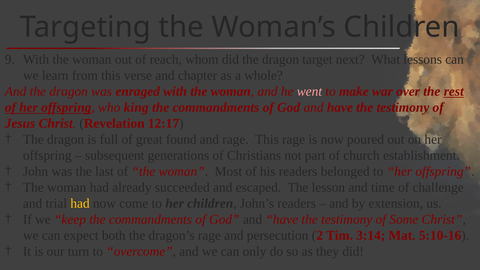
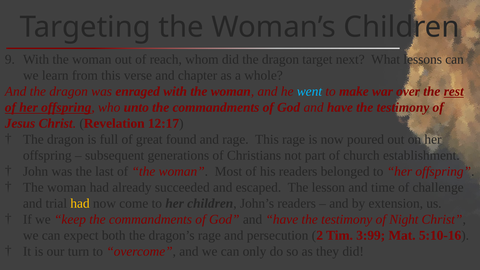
went colour: pink -> light blue
king: king -> unto
Some: Some -> Night
3:14: 3:14 -> 3:99
